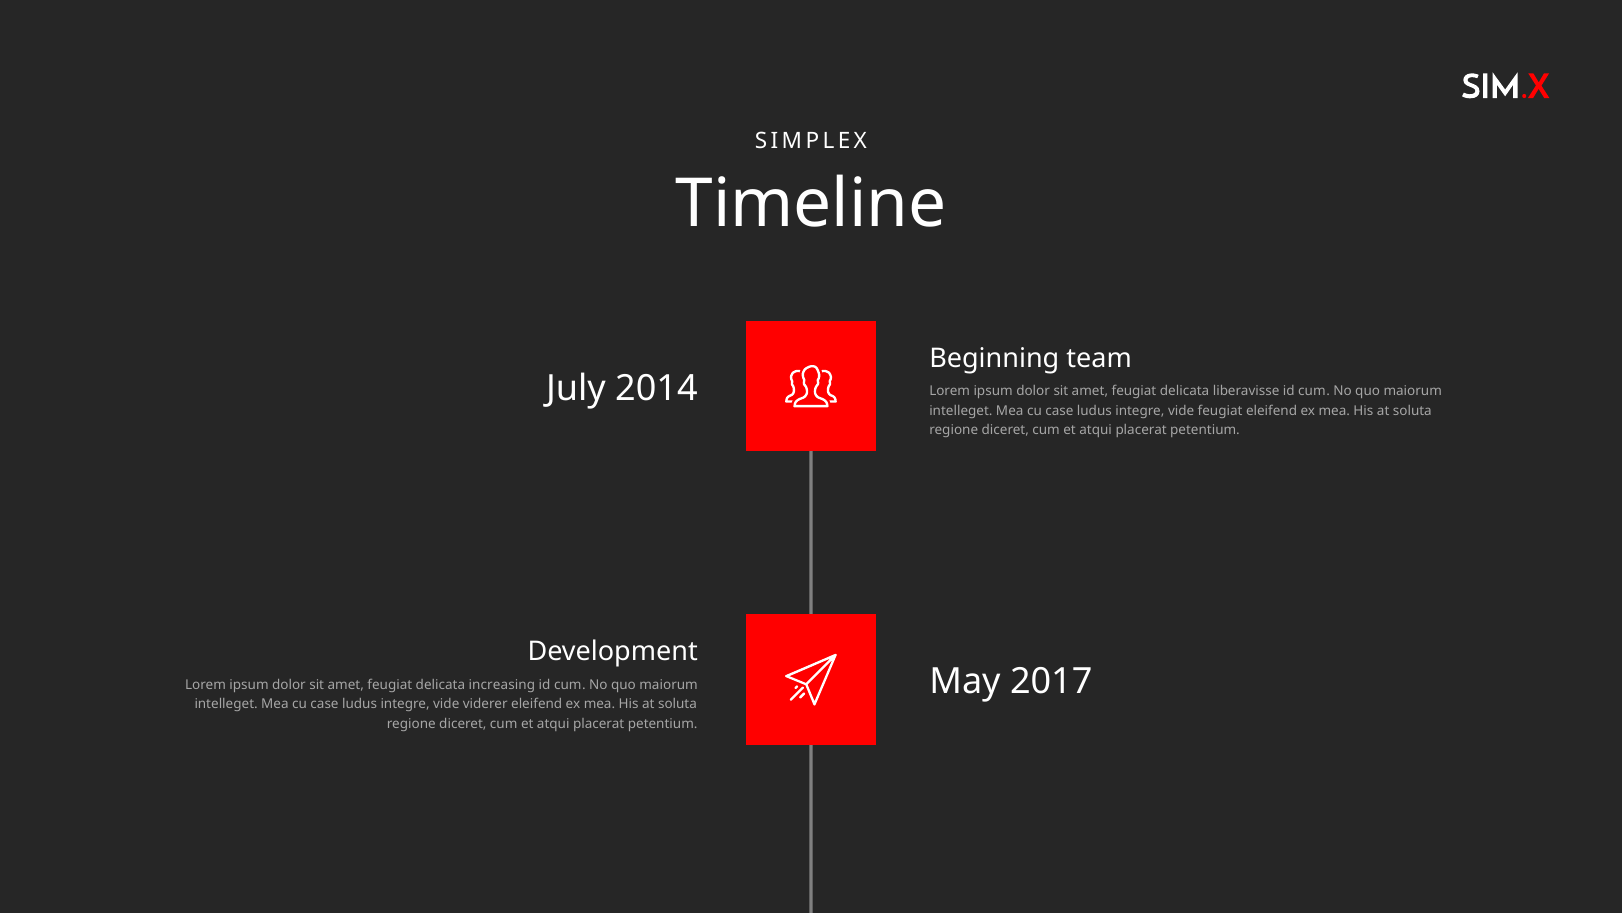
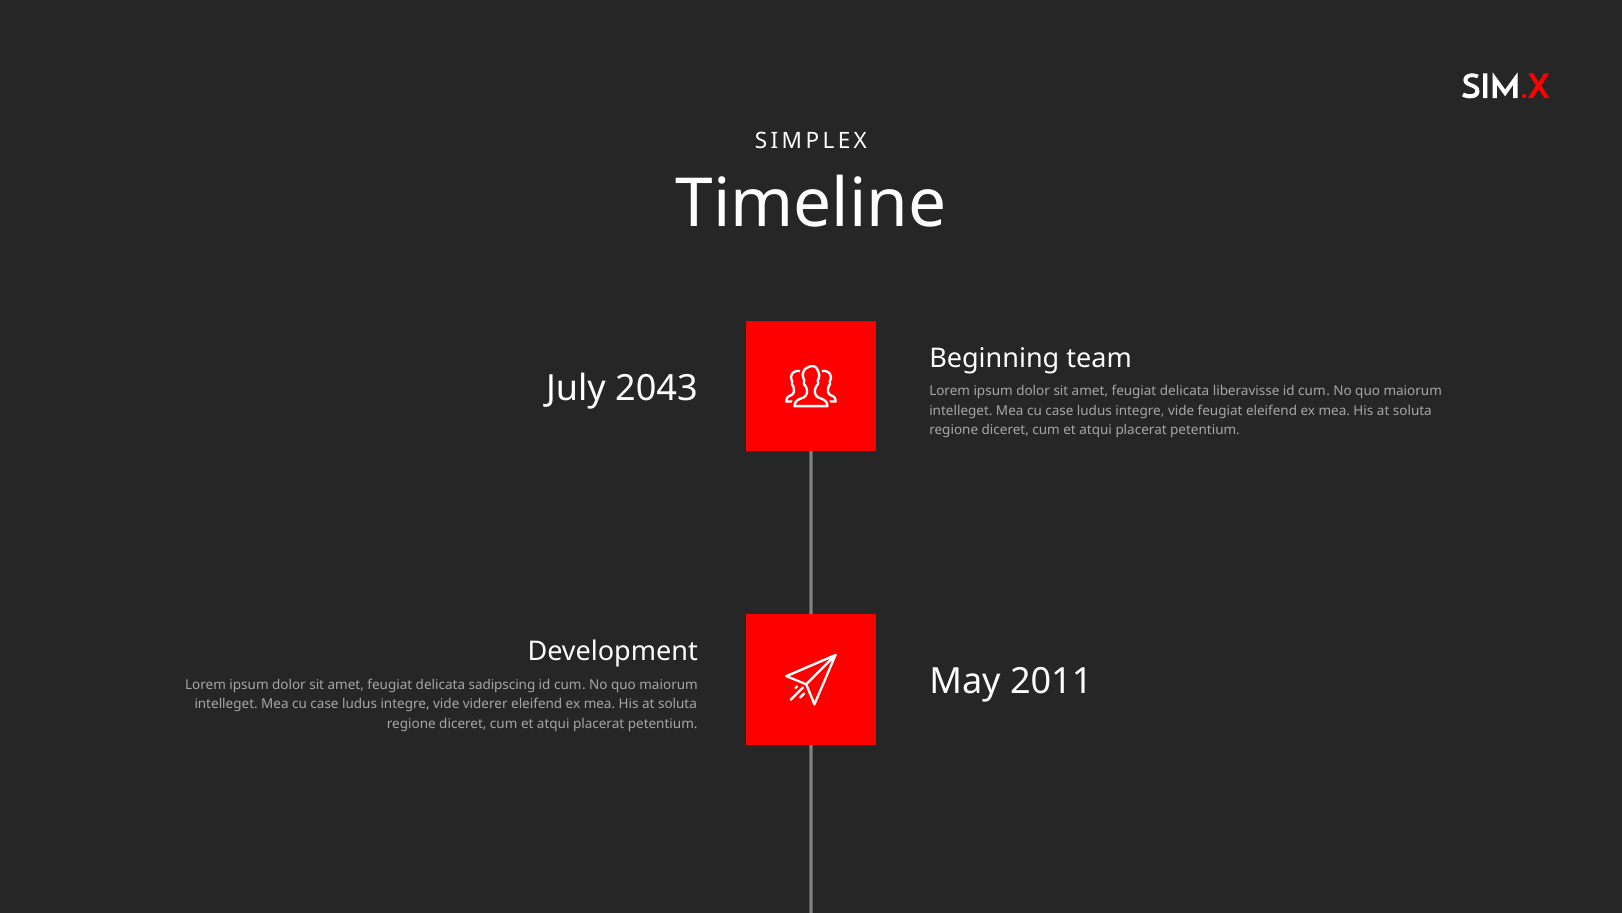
2014: 2014 -> 2043
2017: 2017 -> 2011
increasing: increasing -> sadipscing
